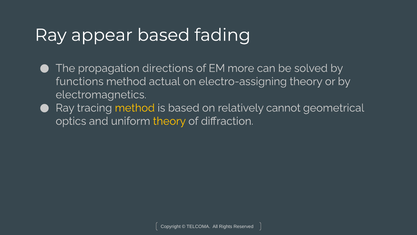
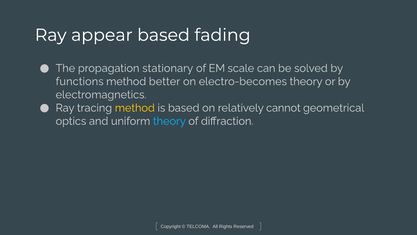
directions: directions -> stationary
more: more -> scale
actual: actual -> better
electro-assigning: electro-assigning -> electro-becomes
theory at (169, 121) colour: yellow -> light blue
